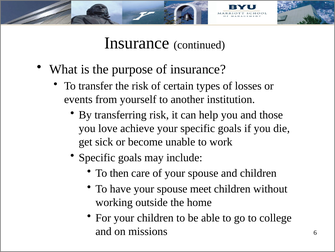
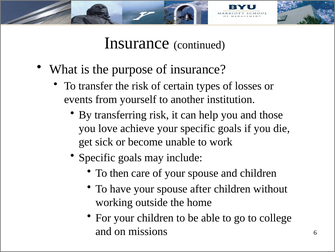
meet: meet -> after
